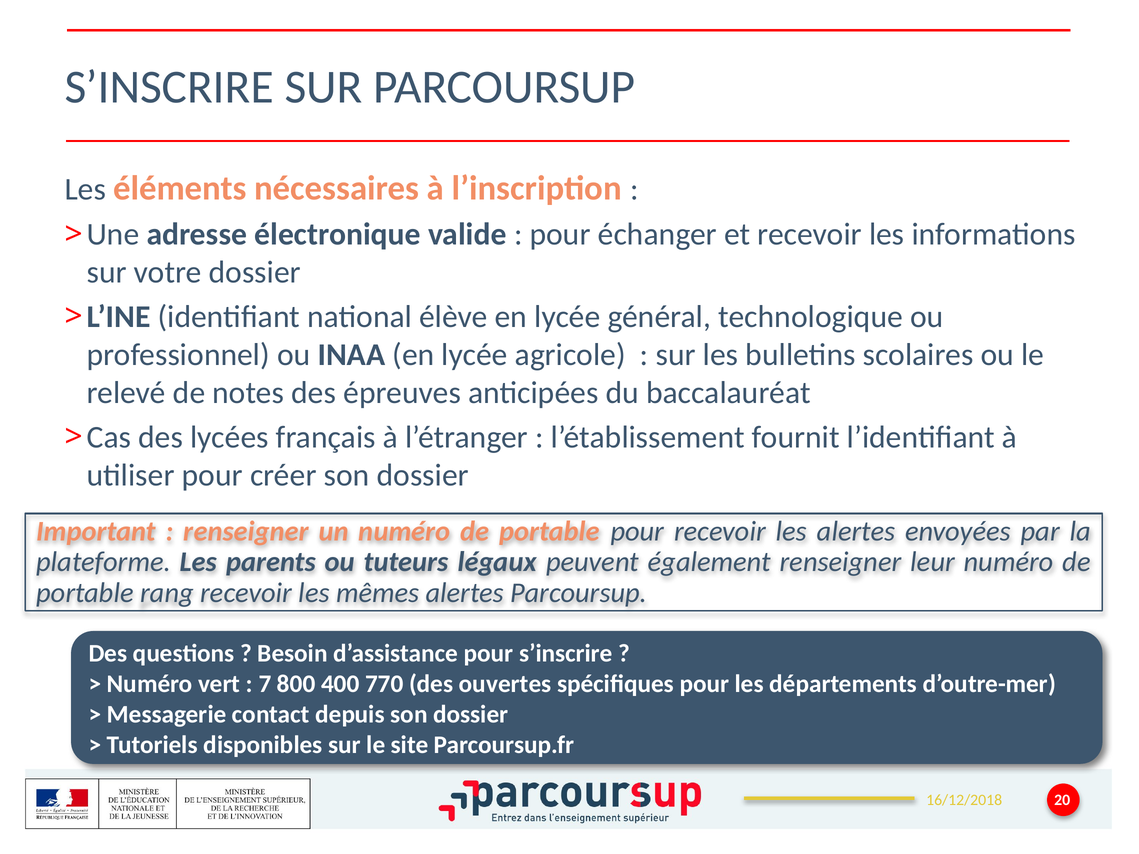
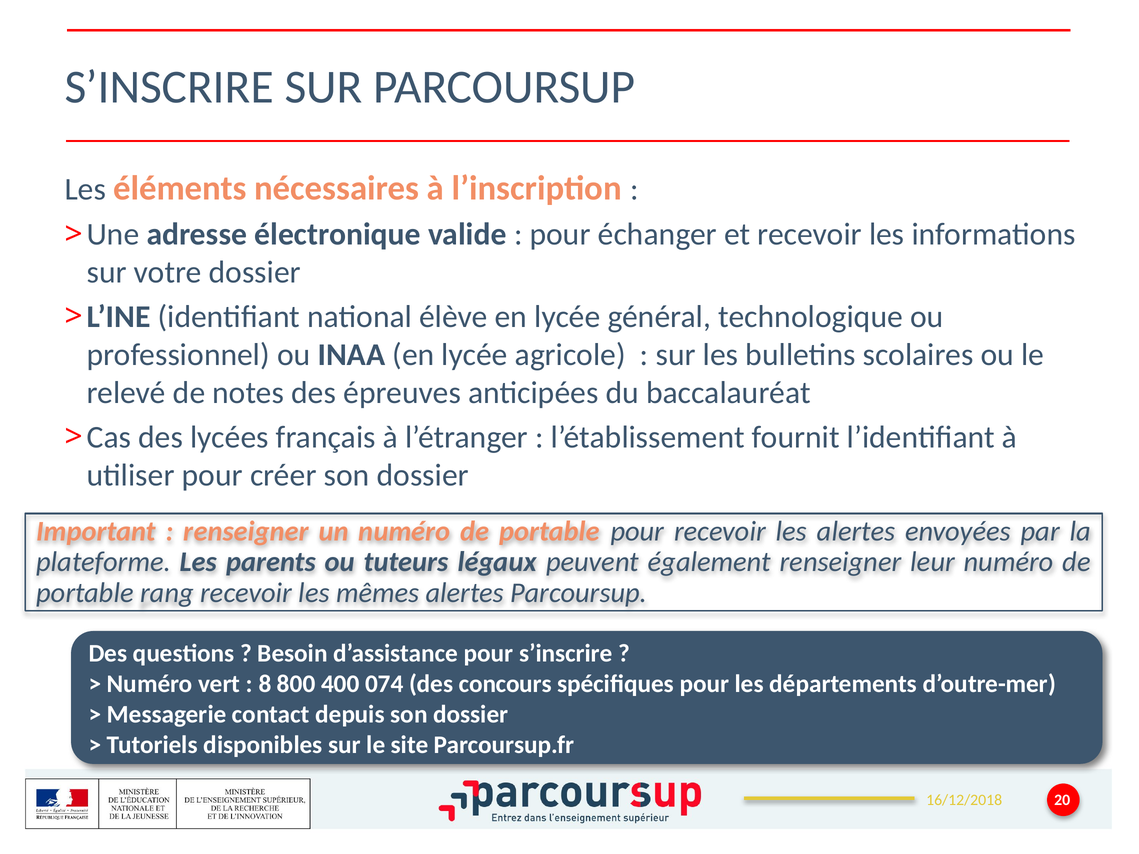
7: 7 -> 8
770: 770 -> 074
ouvertes: ouvertes -> concours
